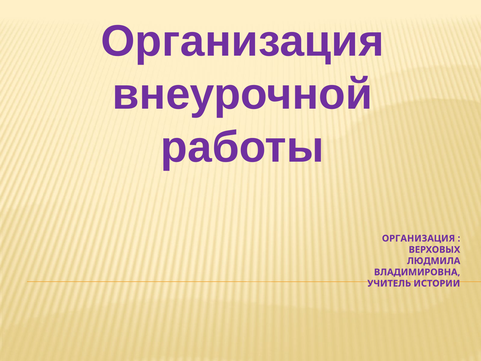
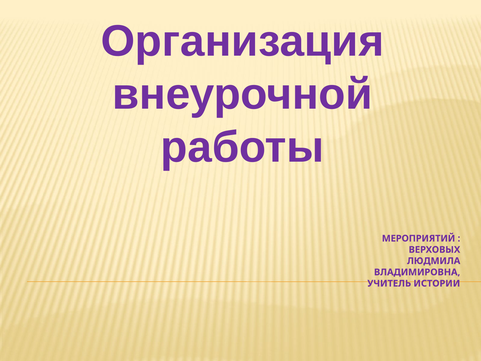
ОРГАНИЗАЦИЯ at (418, 238): ОРГАНИЗАЦИЯ -> МЕРОПРИЯТИЙ
